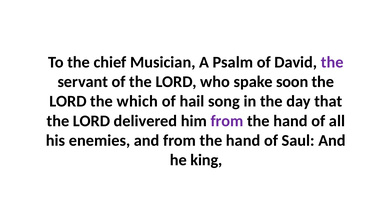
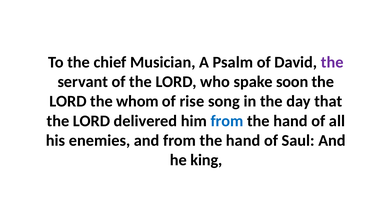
which: which -> whom
hail: hail -> rise
from at (227, 121) colour: purple -> blue
